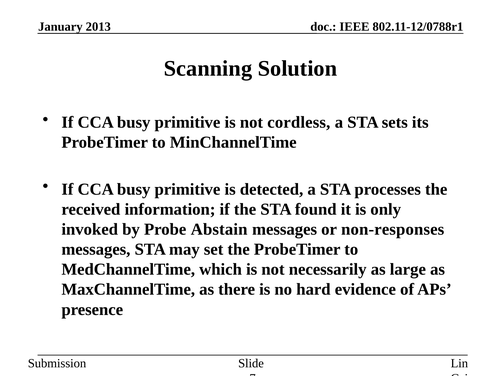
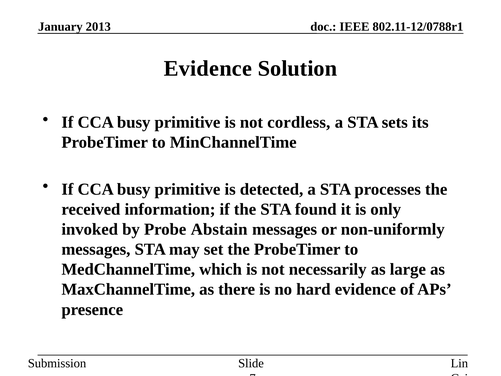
Scanning at (208, 68): Scanning -> Evidence
non-responses: non-responses -> non-uniformly
